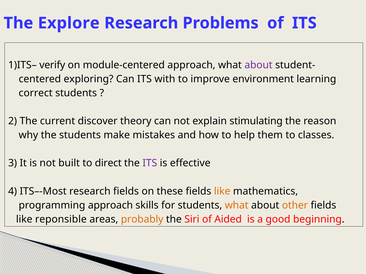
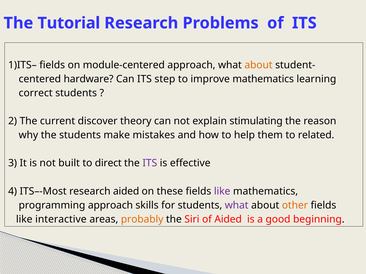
Explore: Explore -> Tutorial
verify at (52, 65): verify -> fields
about at (258, 65) colour: purple -> orange
exploring: exploring -> hardware
with: with -> step
improve environment: environment -> mathematics
classes: classes -> related
research fields: fields -> aided
like at (222, 192) colour: orange -> purple
what at (237, 206) colour: orange -> purple
reponsible: reponsible -> interactive
